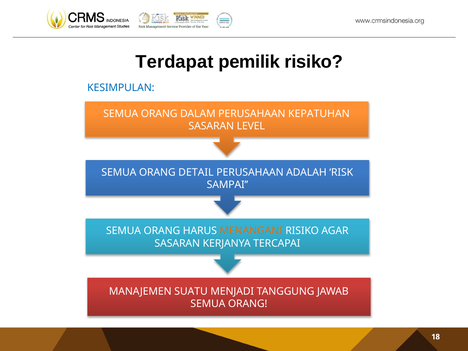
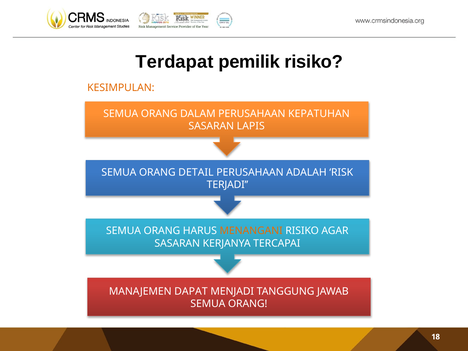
KESIMPULAN colour: blue -> orange
LEVEL: LEVEL -> LAPIS
SAMPAI: SAMPAI -> TERJADI
SUATU: SUATU -> DAPAT
